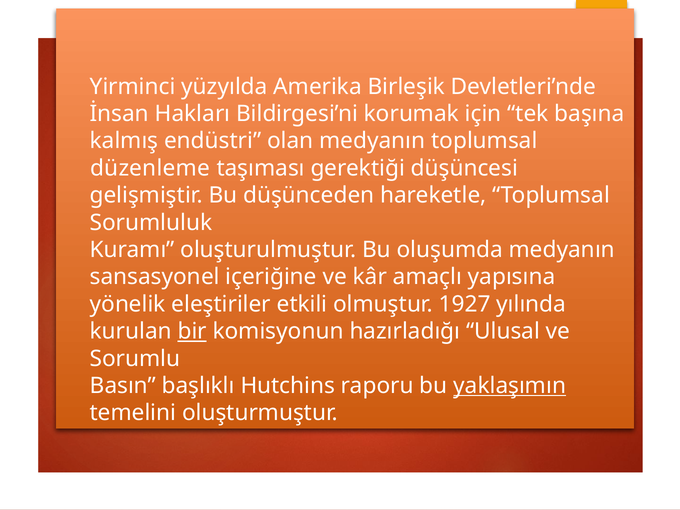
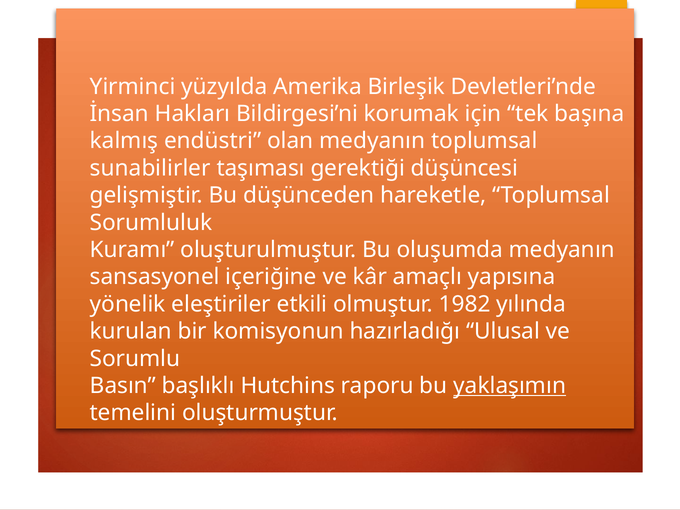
düzenleme: düzenleme -> sunabilirler
1927: 1927 -> 1982
bir underline: present -> none
